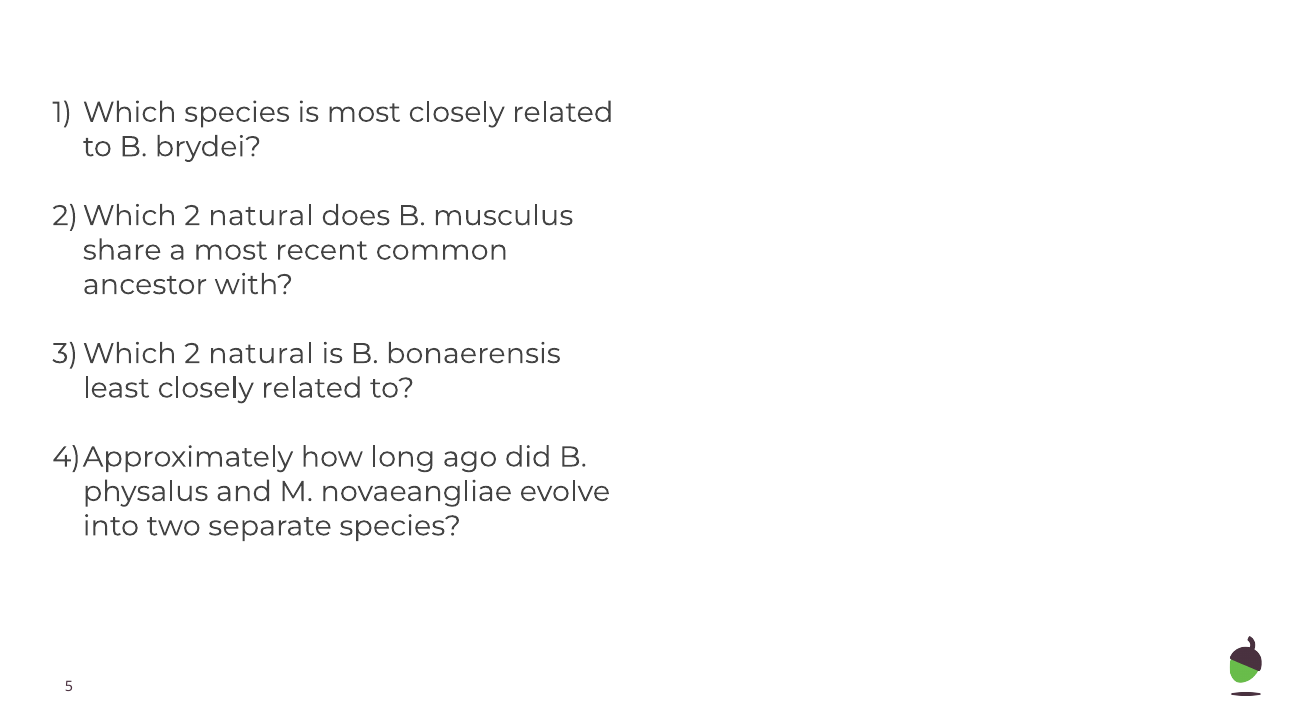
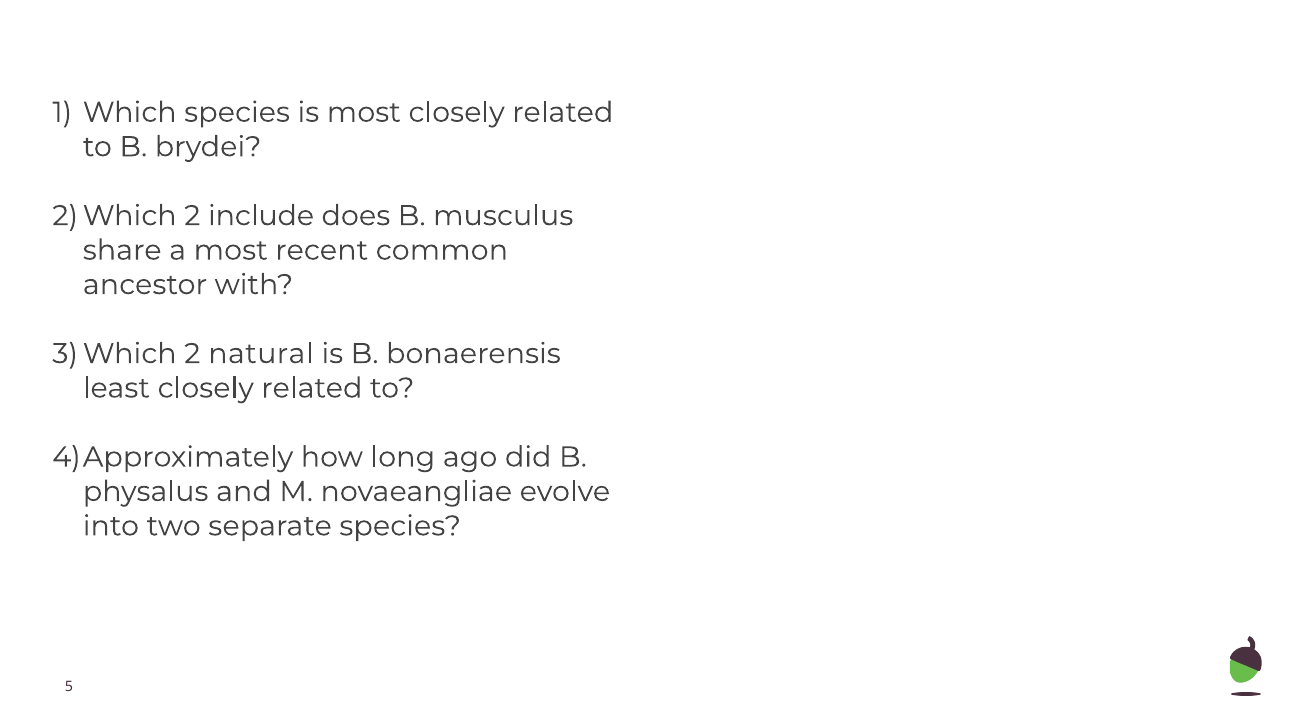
natural at (261, 216): natural -> include
